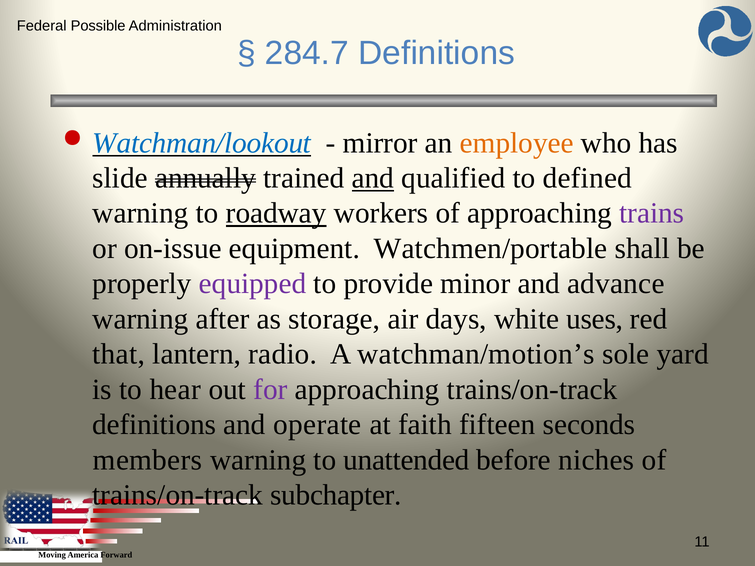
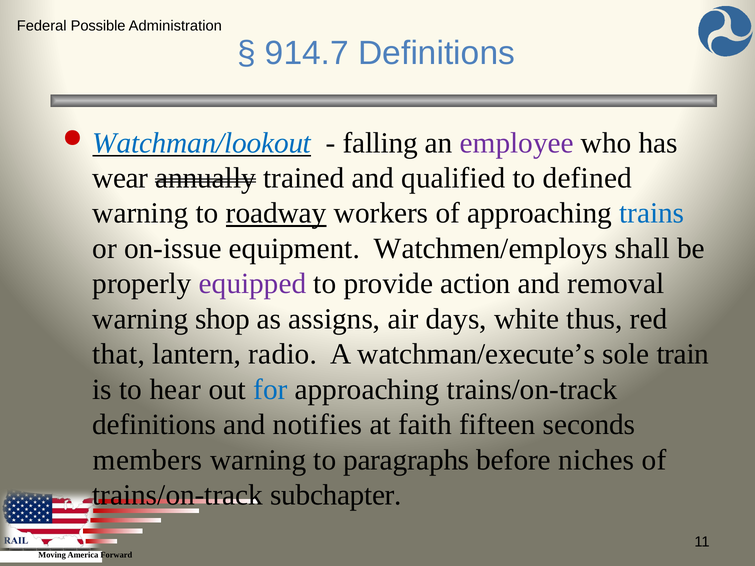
284.7: 284.7 -> 914.7
mirror: mirror -> falling
employee colour: orange -> purple
slide: slide -> wear
and at (373, 178) underline: present -> none
trains colour: purple -> blue
Watchmen/portable: Watchmen/portable -> Watchmen/employs
minor: minor -> action
advance: advance -> removal
after: after -> shop
storage: storage -> assigns
uses: uses -> thus
watchman/motion’s: watchman/motion’s -> watchman/execute’s
yard: yard -> train
for colour: purple -> blue
operate: operate -> notifies
unattended: unattended -> paragraphs
